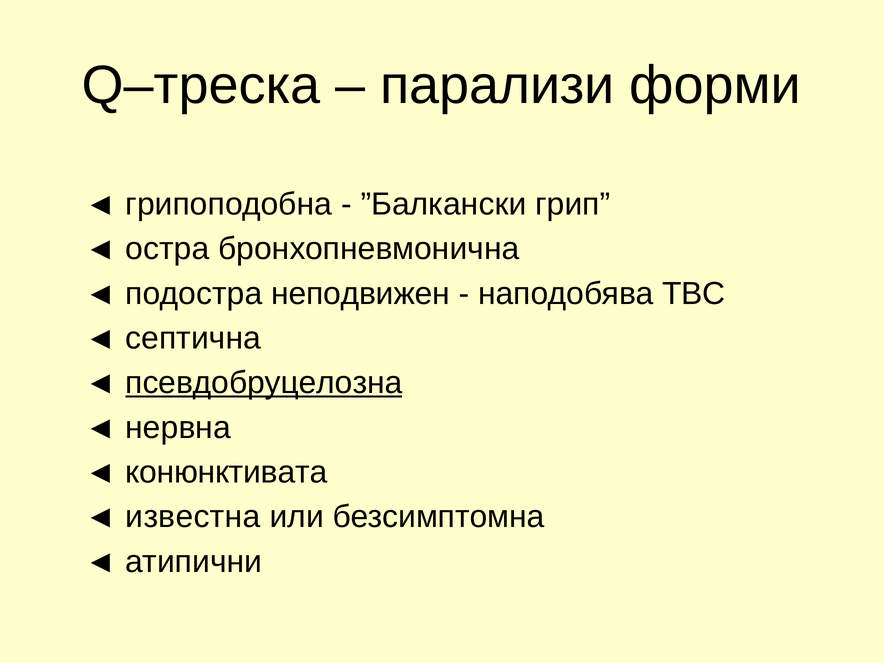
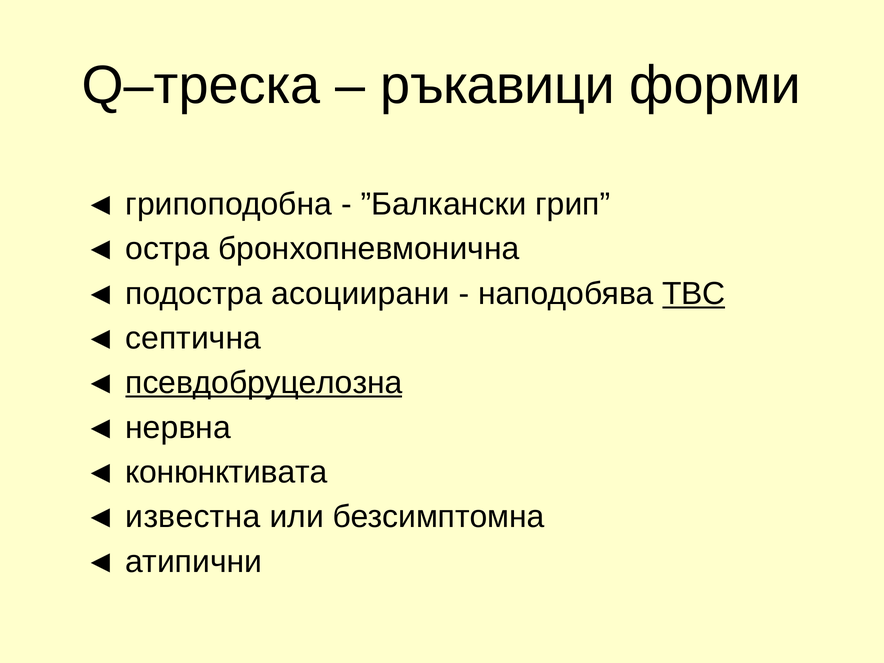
парализи: парализи -> ръкавици
неподвижен: неподвижен -> асоциирани
ТВС underline: none -> present
